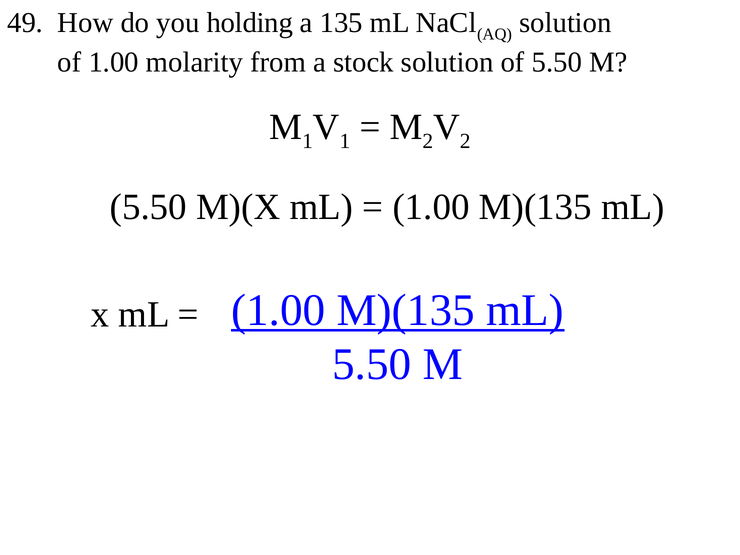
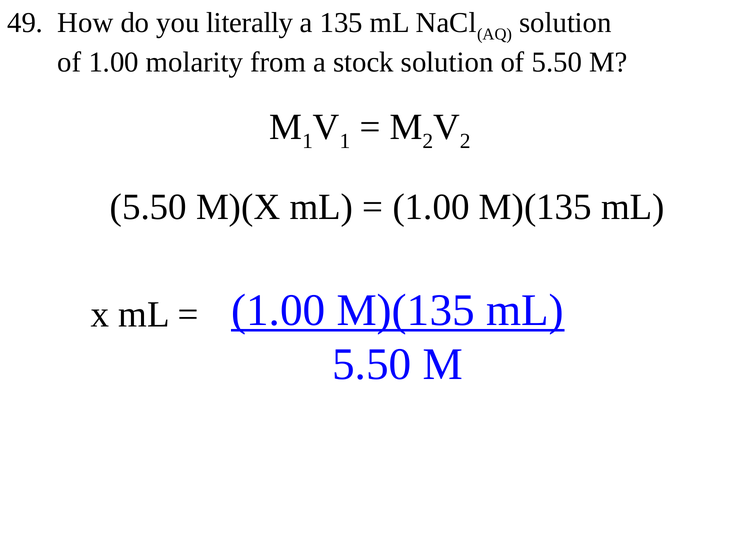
holding: holding -> literally
